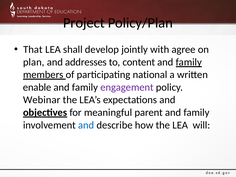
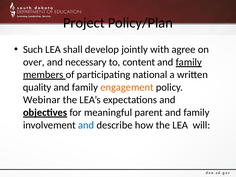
That: That -> Such
plan: plan -> over
addresses: addresses -> necessary
enable: enable -> quality
engagement colour: purple -> orange
